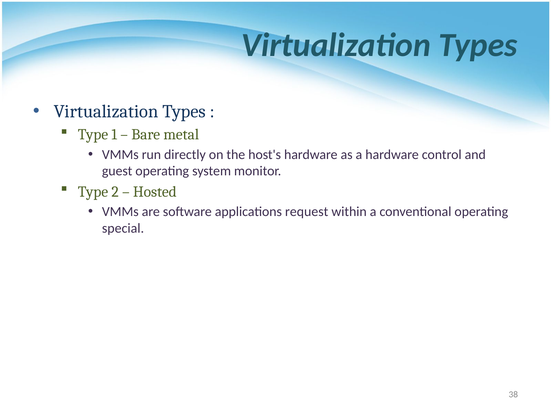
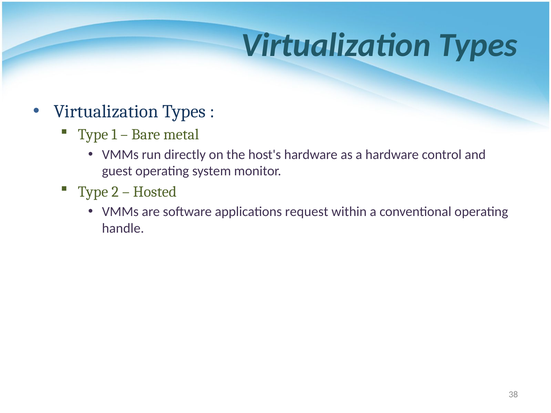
special: special -> handle
